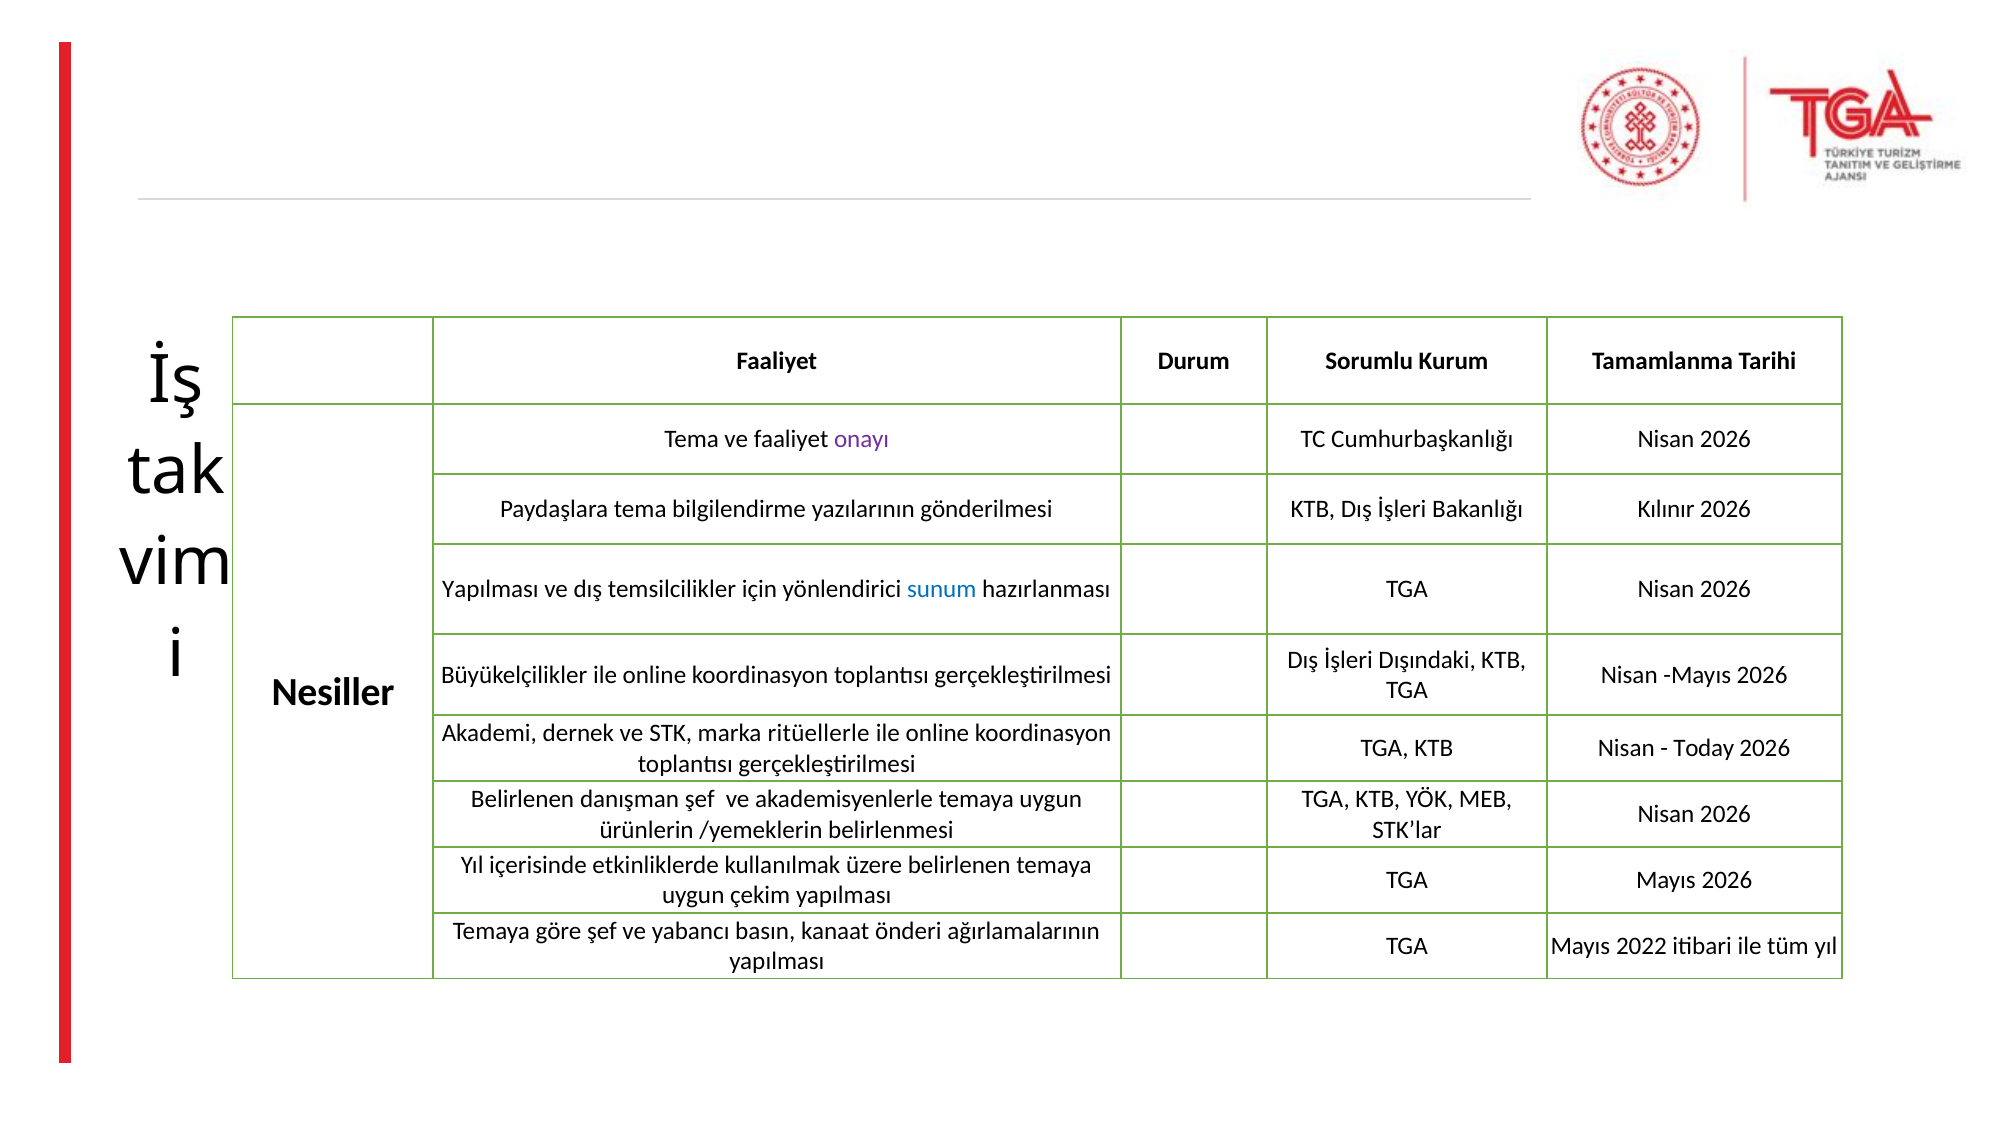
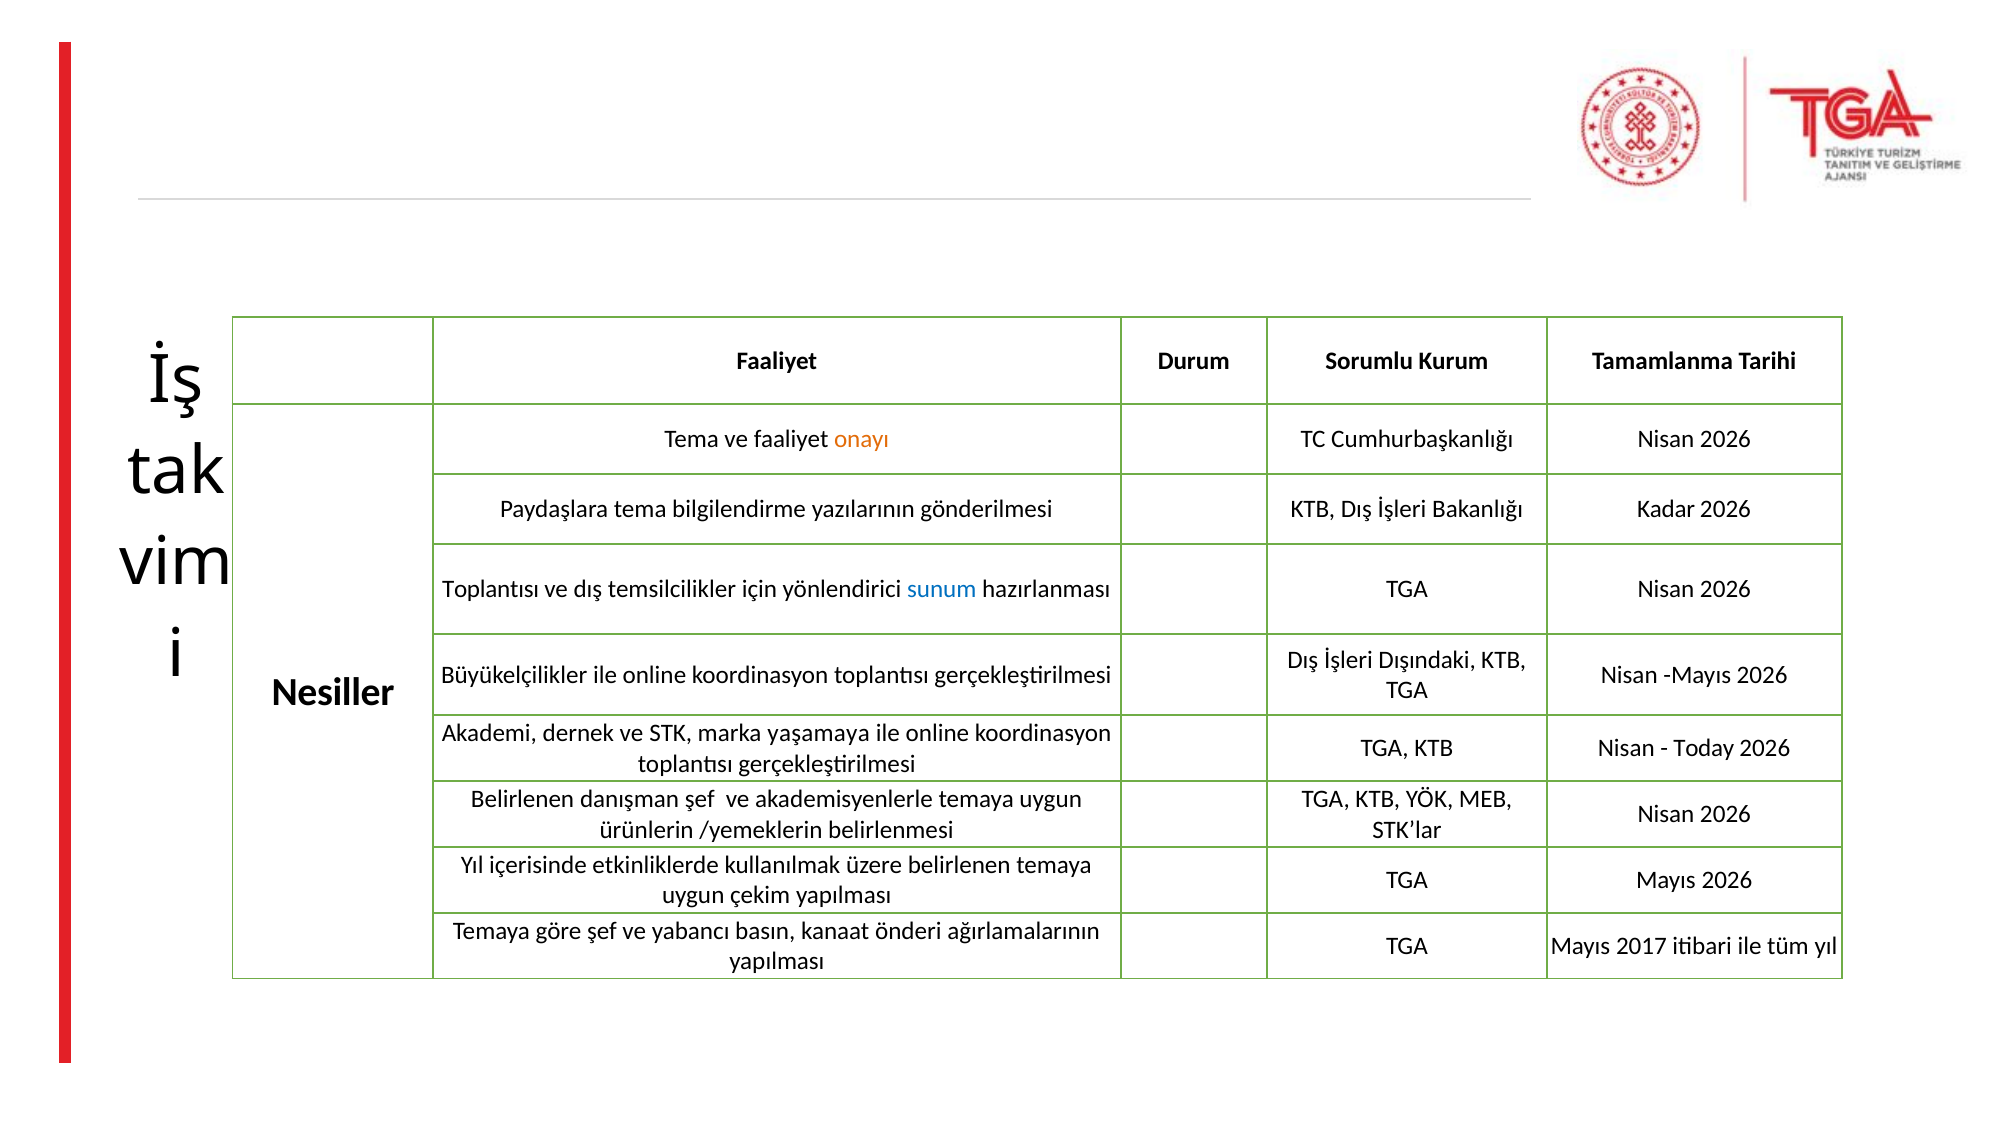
onayı colour: purple -> orange
Kılınır: Kılınır -> Kadar
Yapılması at (490, 589): Yapılması -> Toplantısı
ritüellerle: ritüellerle -> yaşamaya
2022: 2022 -> 2017
